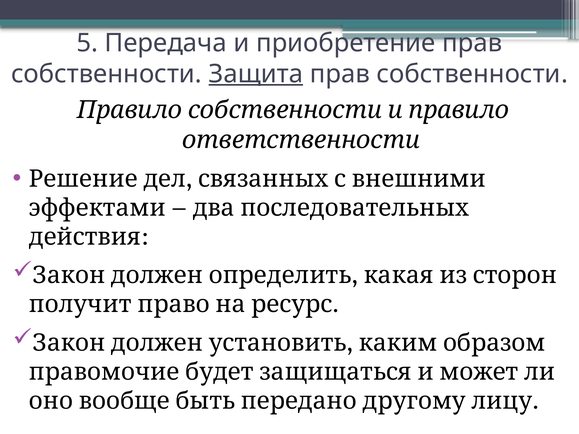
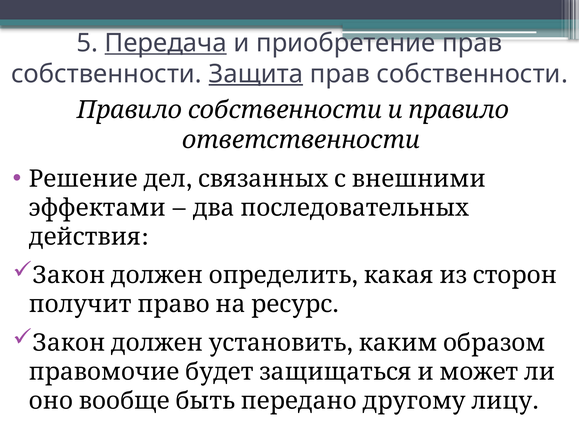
Передача underline: none -> present
